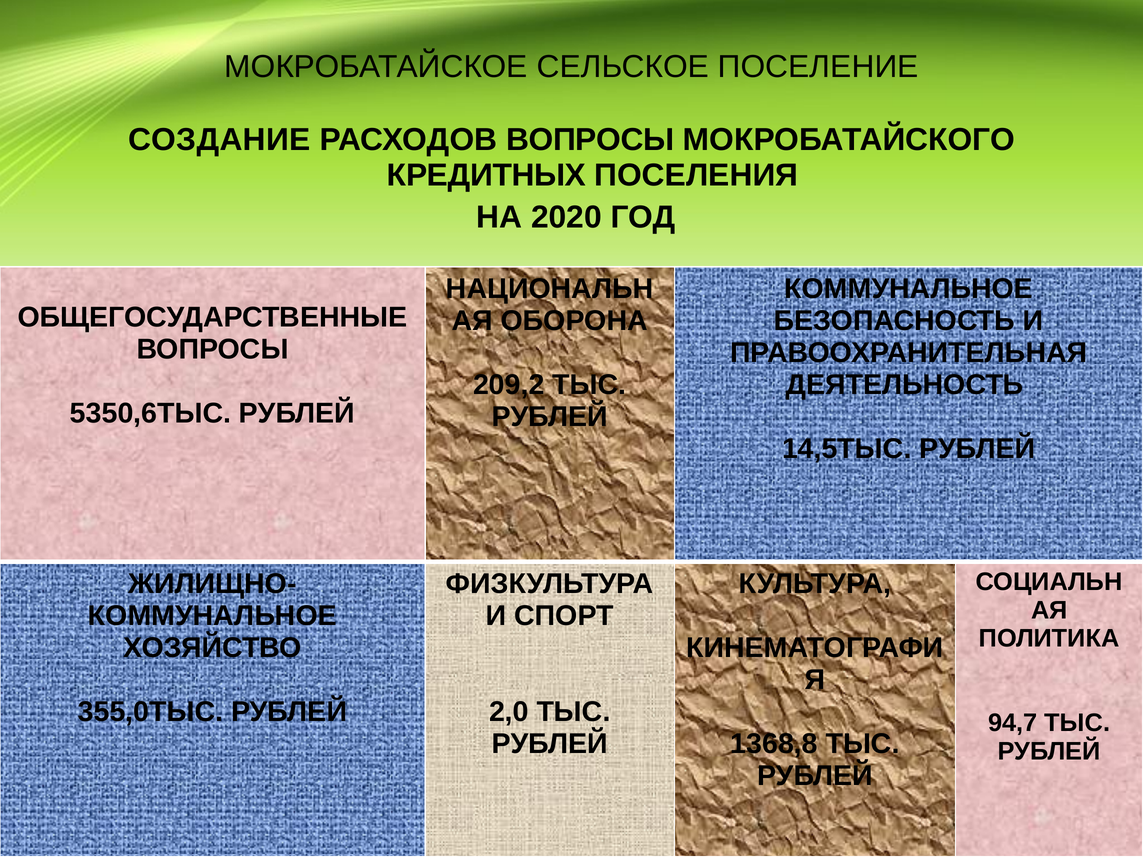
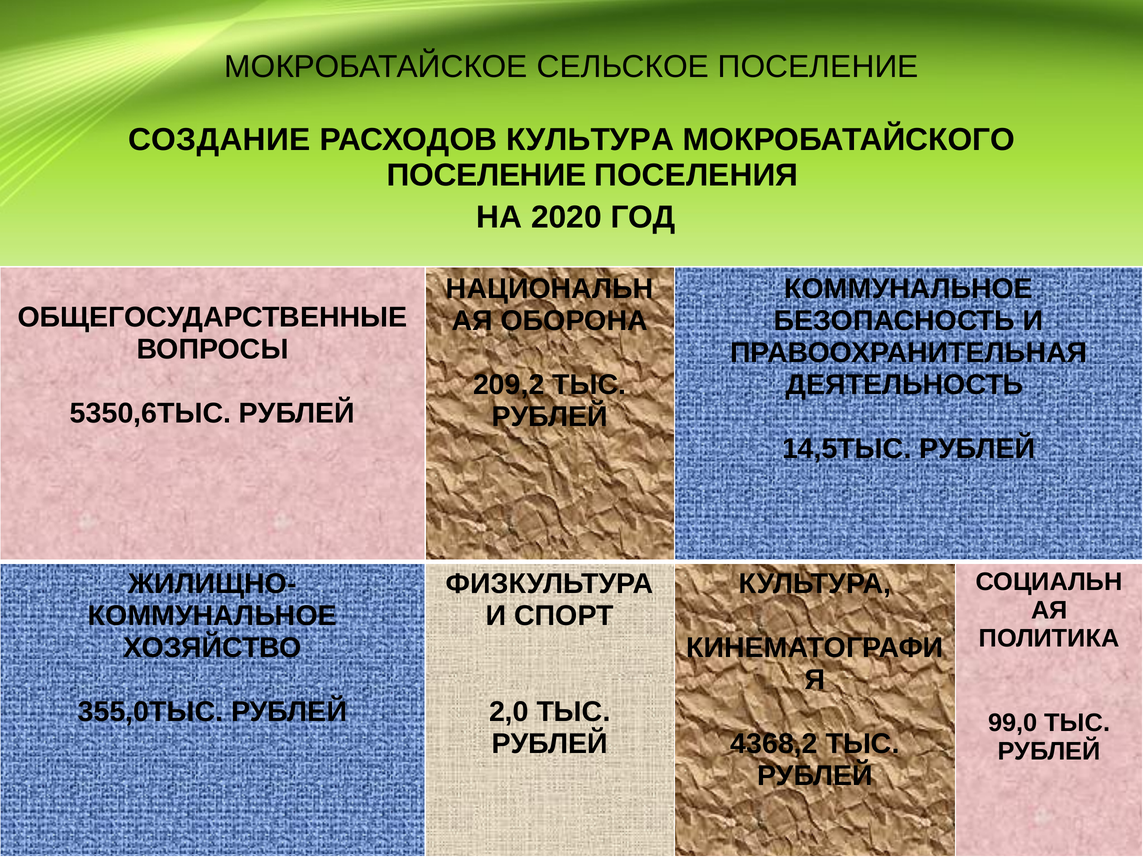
РАСХОДОВ ВОПРОСЫ: ВОПРОСЫ -> КУЛЬТУРА
КРЕДИТНЫХ at (487, 175): КРЕДИТНЫХ -> ПОСЕЛЕНИЕ
94,7: 94,7 -> 99,0
1368,8: 1368,8 -> 4368,2
